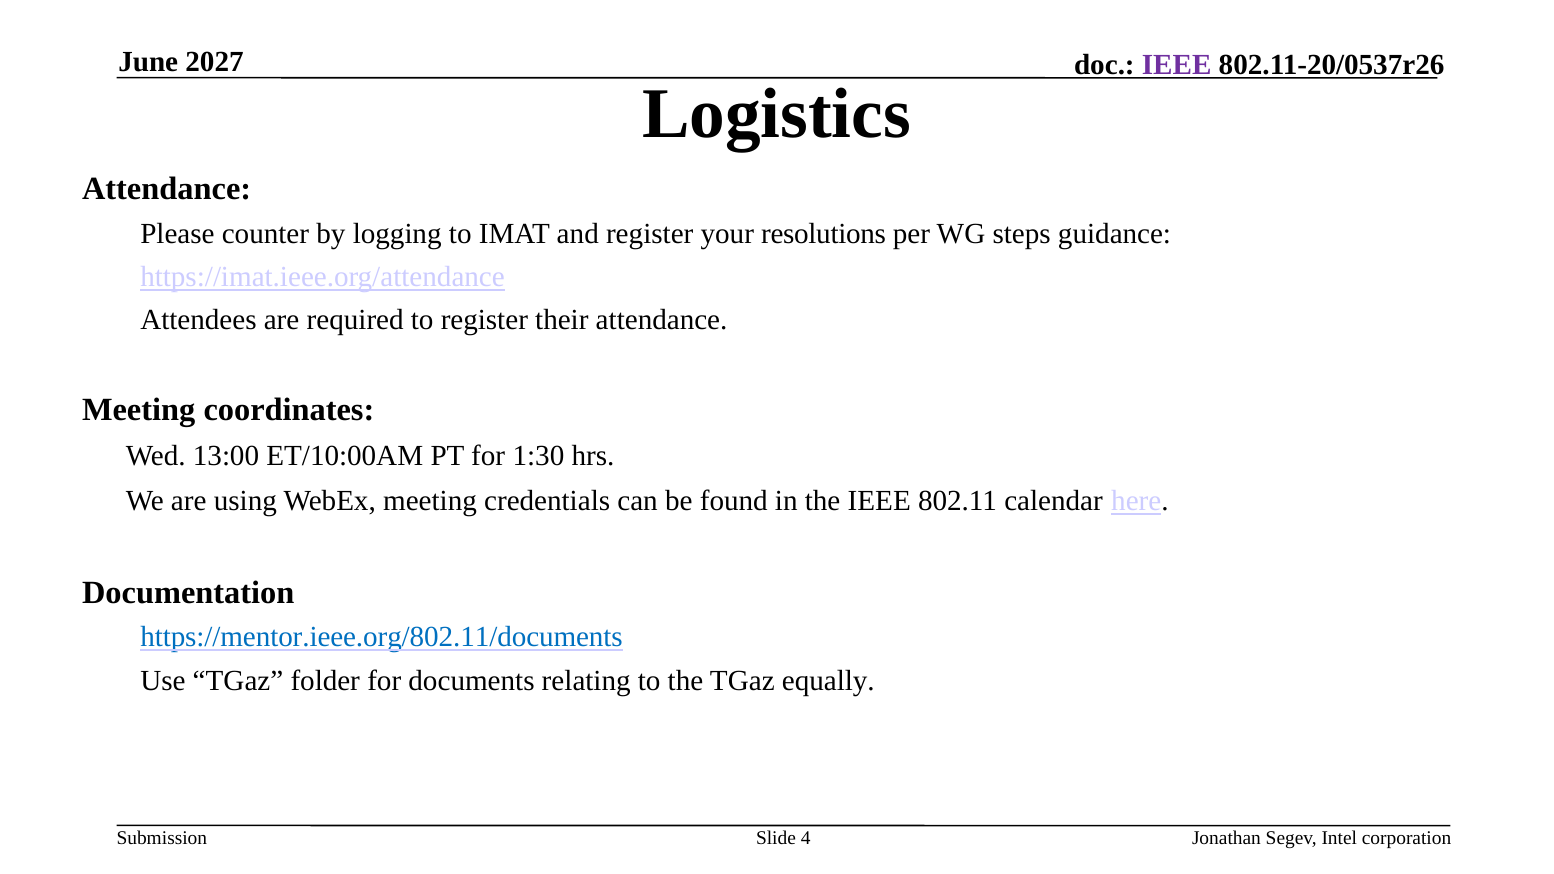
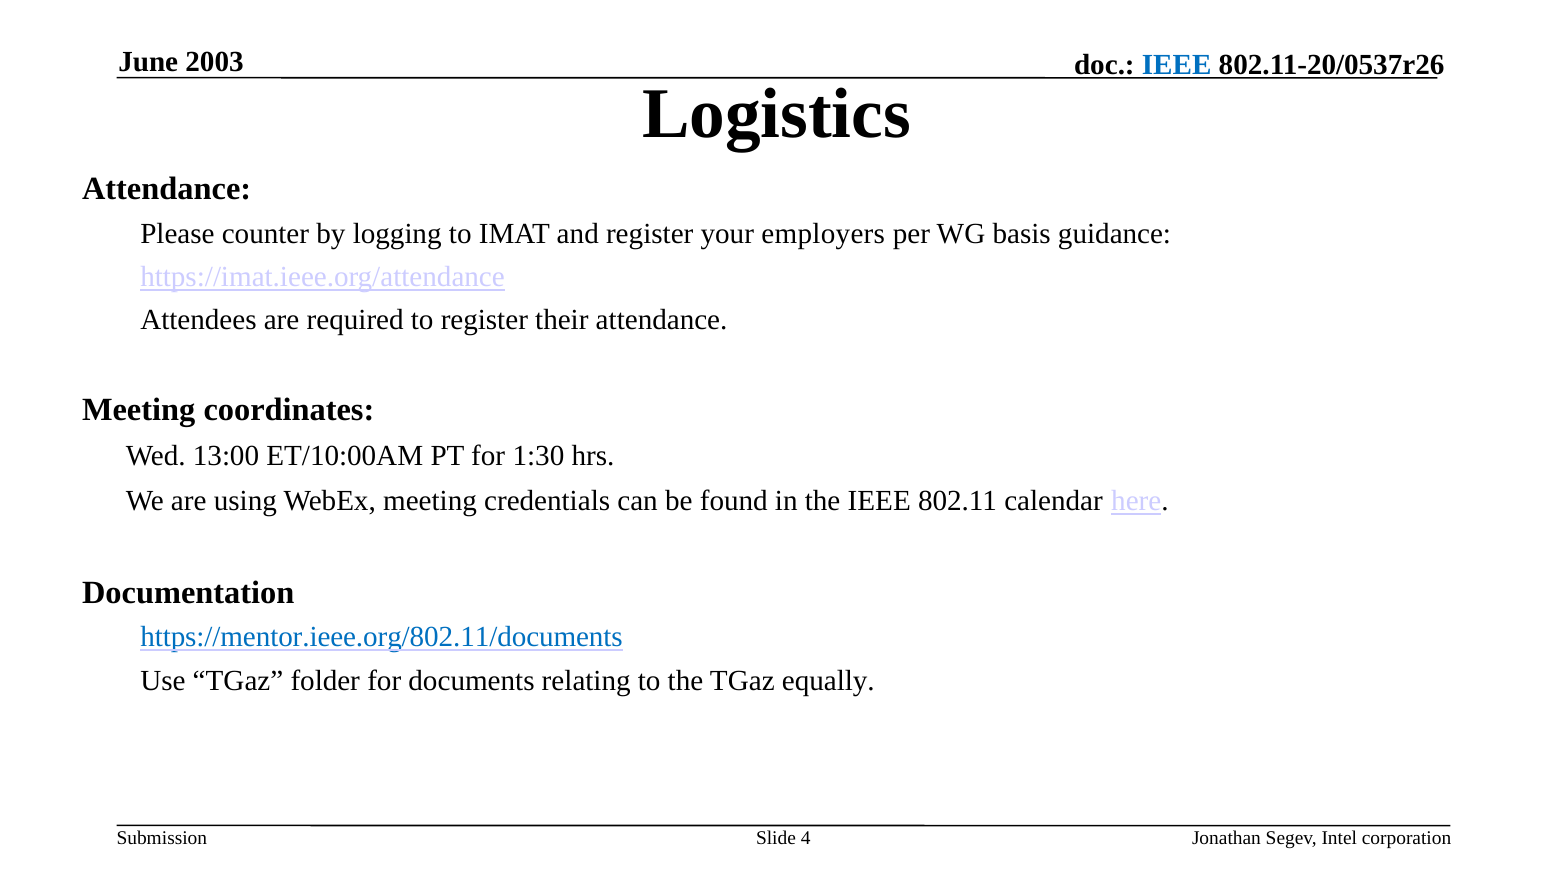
2027: 2027 -> 2003
IEEE at (1177, 65) colour: purple -> blue
resolutions: resolutions -> employers
steps: steps -> basis
